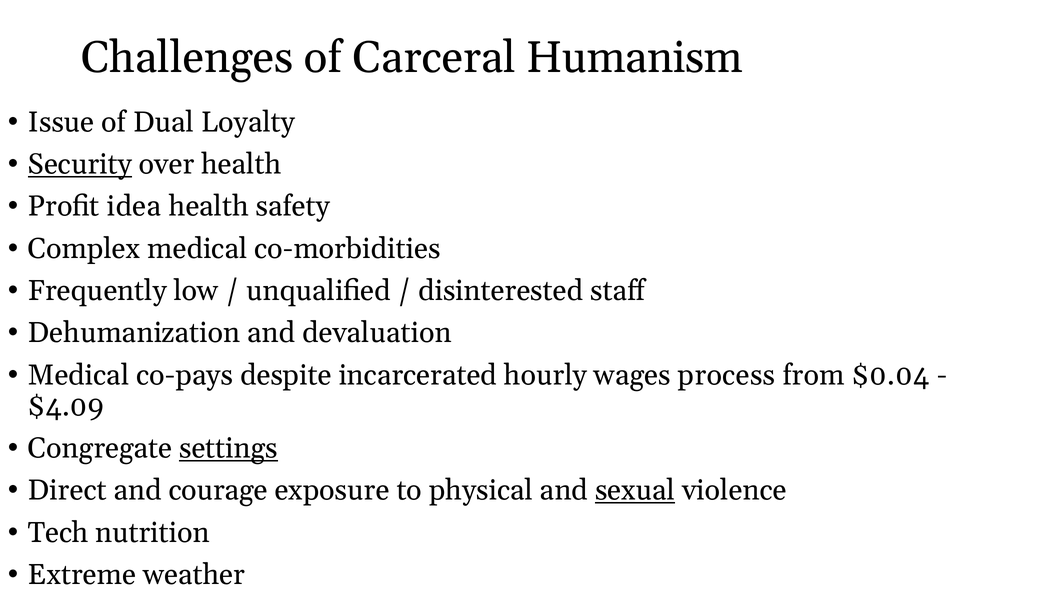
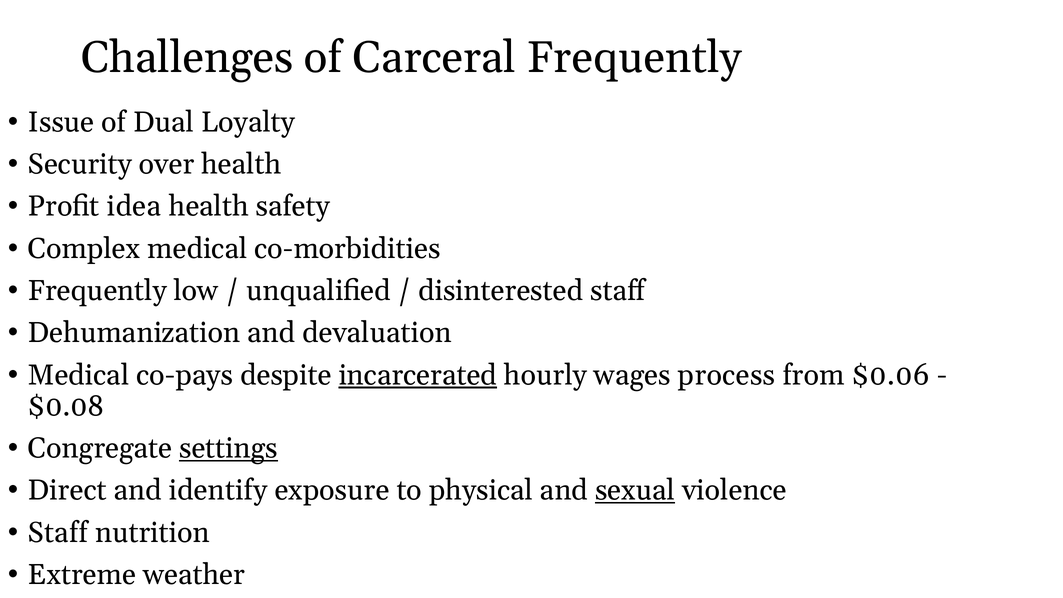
Carceral Humanism: Humanism -> Frequently
Security underline: present -> none
incarcerated underline: none -> present
$0.04: $0.04 -> $0.06
$4.09: $4.09 -> $0.08
courage: courage -> identify
Tech at (58, 533): Tech -> Staff
